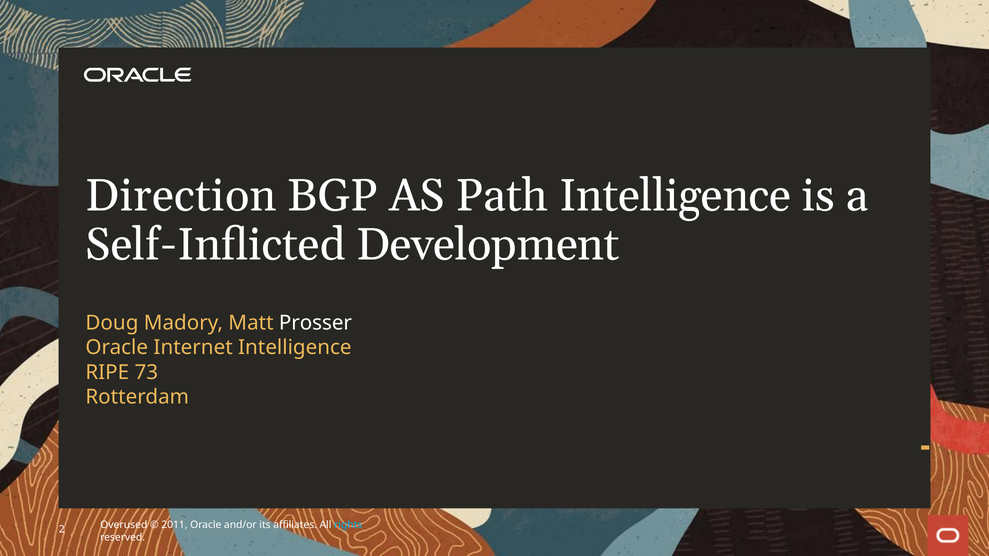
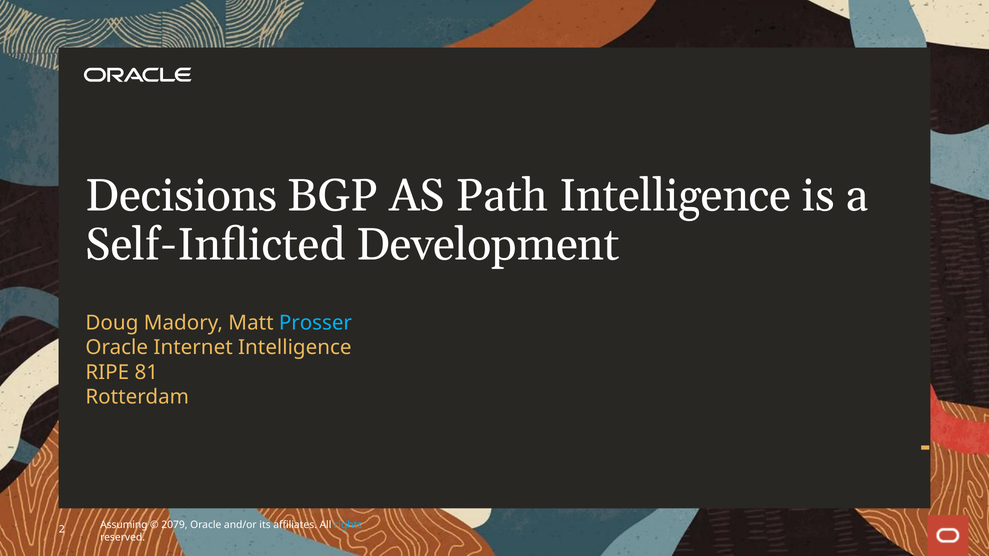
Direction: Direction -> Decisions
Prosser colour: white -> light blue
73: 73 -> 81
Overused: Overused -> Assuming
2011: 2011 -> 2079
